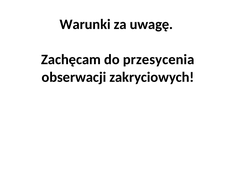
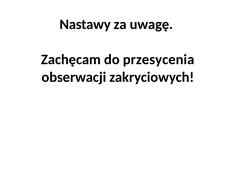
Warunki: Warunki -> Nastawy
